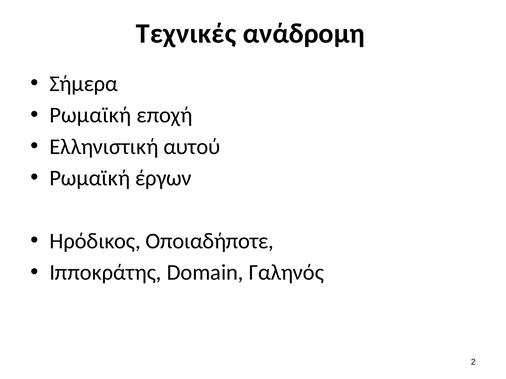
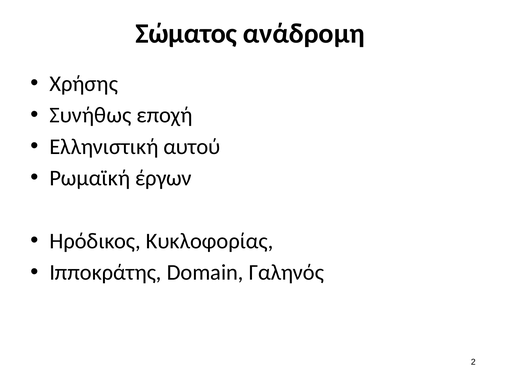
Τεχνικές: Τεχνικές -> Σώματος
Σήμερα: Σήμερα -> Χρήσης
Ρωμαϊκή at (90, 115): Ρωμαϊκή -> Συνήθως
Οποιαδήποτε: Οποιαδήποτε -> Κυκλοφορίας
